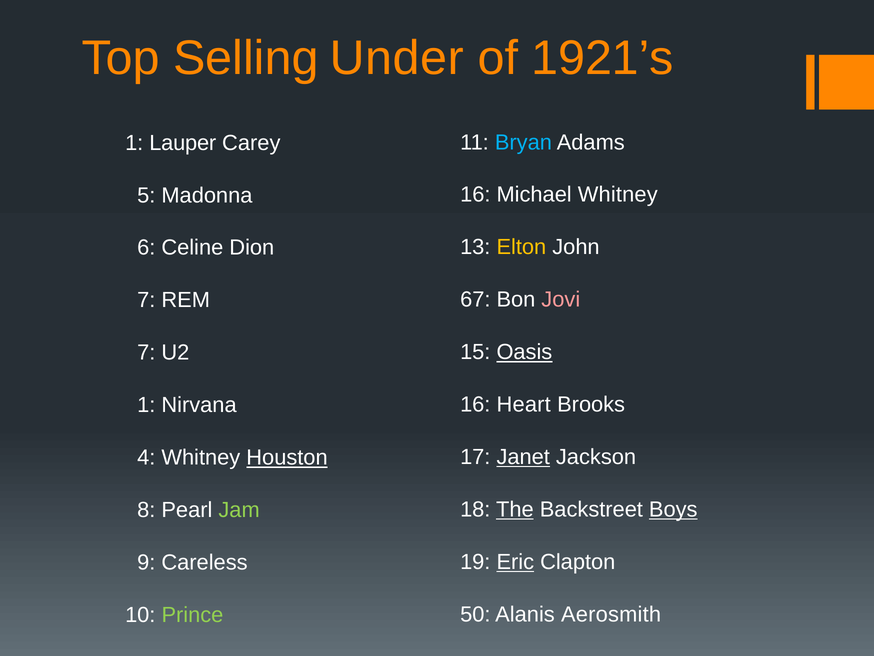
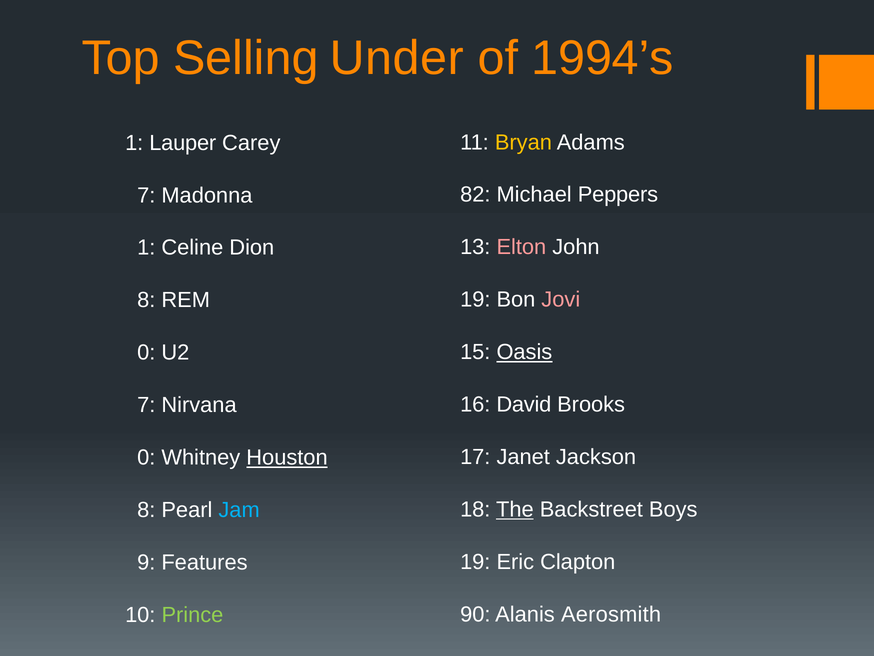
1921’s: 1921’s -> 1994’s
Bryan colour: light blue -> yellow
16 at (475, 195): 16 -> 82
Michael Whitney: Whitney -> Peppers
5 at (146, 195): 5 -> 7
Elton colour: yellow -> pink
6 at (146, 248): 6 -> 1
67 at (475, 300): 67 -> 19
7 at (146, 300): 7 -> 8
7 at (146, 352): 7 -> 0
Heart: Heart -> David
1 at (146, 405): 1 -> 7
Janet underline: present -> none
4 at (146, 457): 4 -> 0
Boys underline: present -> none
Jam colour: light green -> light blue
Eric underline: present -> none
Careless: Careless -> Features
50: 50 -> 90
